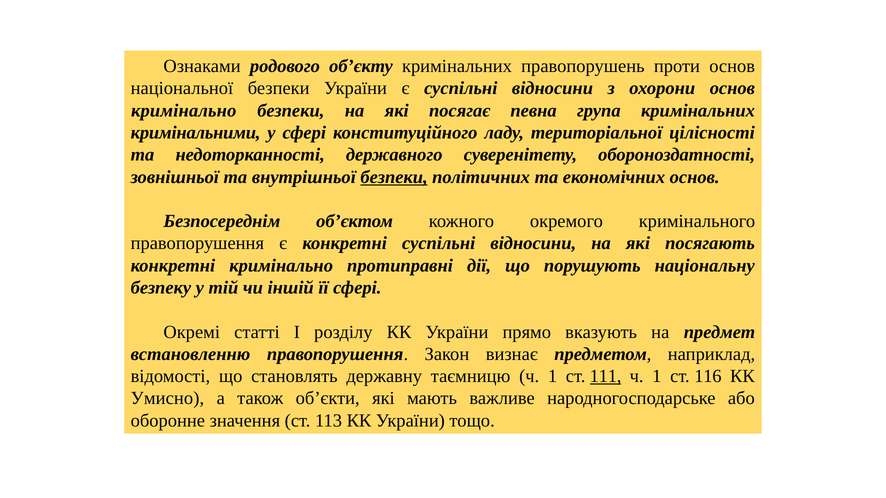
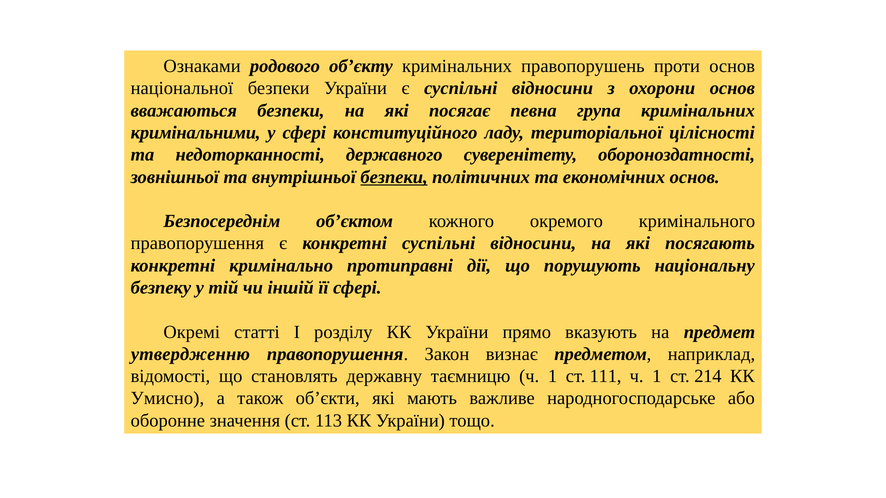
кримінально at (184, 111): кримінально -> вважаються
встановленню: встановленню -> утвердженню
111 underline: present -> none
116: 116 -> 214
